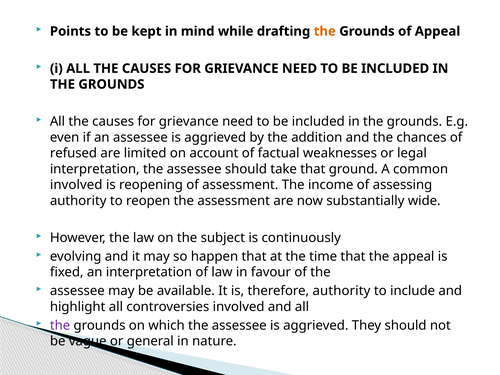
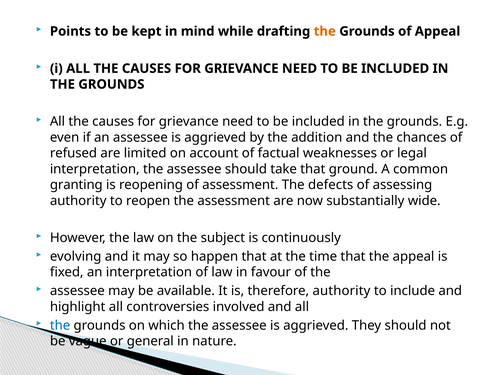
involved at (76, 185): involved -> granting
income: income -> defects
the at (60, 325) colour: purple -> blue
